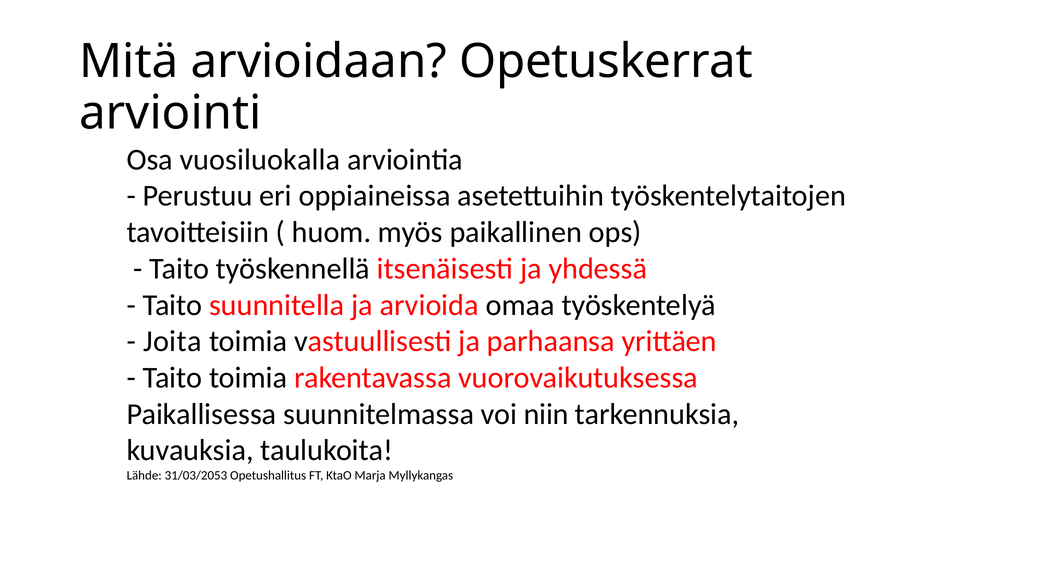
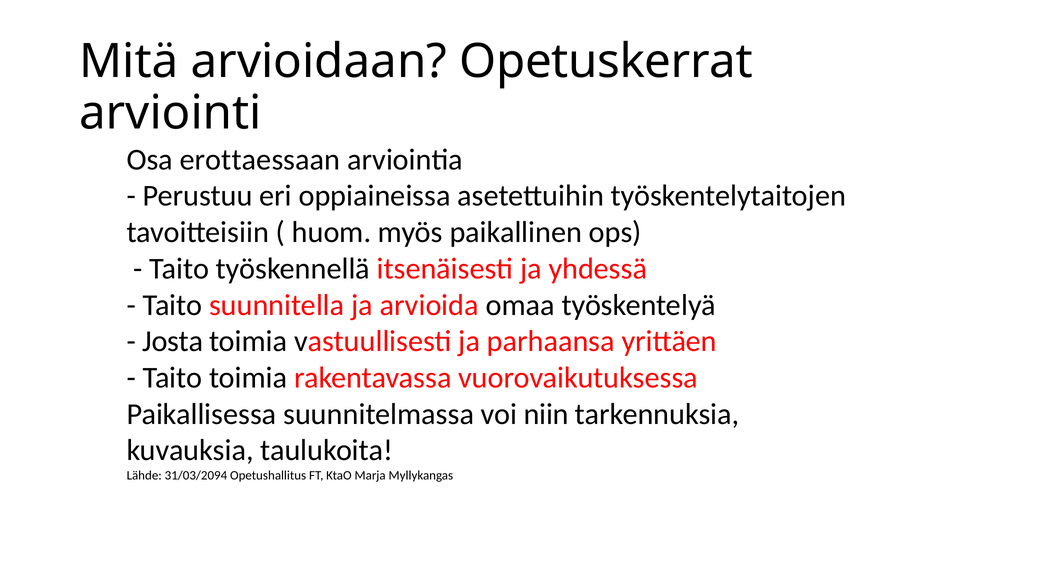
vuosiluokalla: vuosiluokalla -> erottaessaan
Joita: Joita -> Josta
31/03/2053: 31/03/2053 -> 31/03/2094
